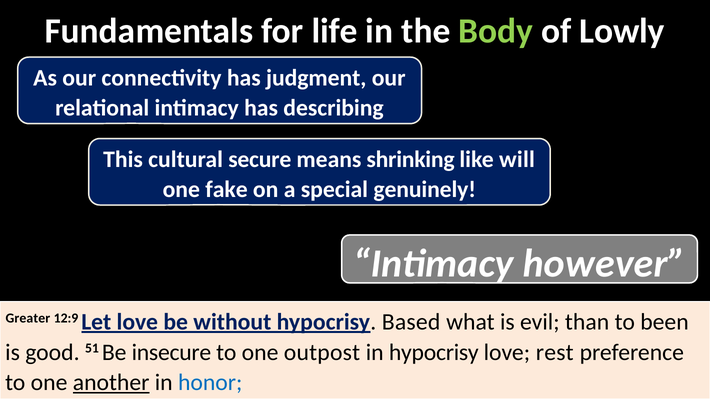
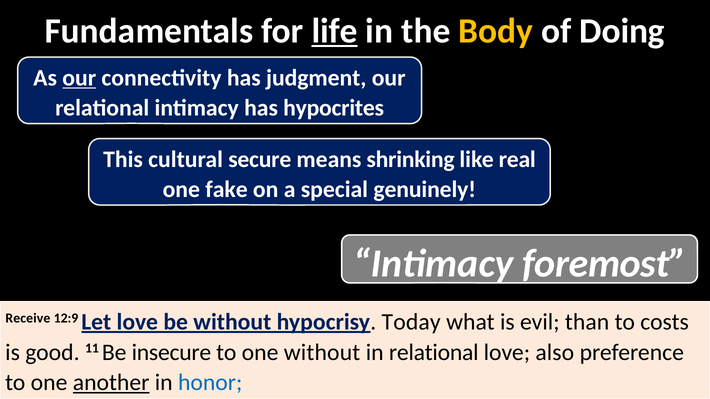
life underline: none -> present
Body colour: light green -> yellow
Lowly: Lowly -> Doing
our at (79, 78) underline: none -> present
describing: describing -> hypocrites
will: will -> real
however: however -> foremost
Greater: Greater -> Receive
Based: Based -> Today
been: been -> costs
51: 51 -> 11
one outpost: outpost -> without
in hypocrisy: hypocrisy -> relational
rest: rest -> also
